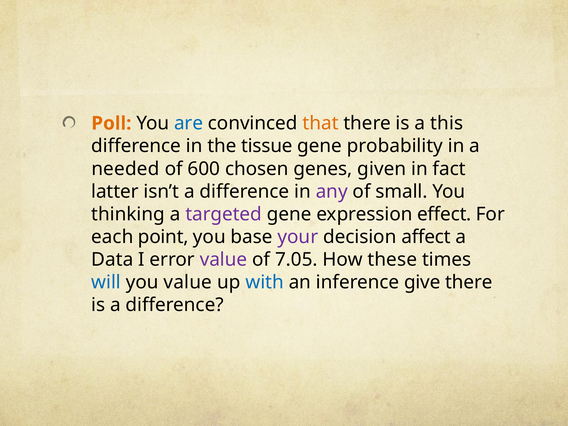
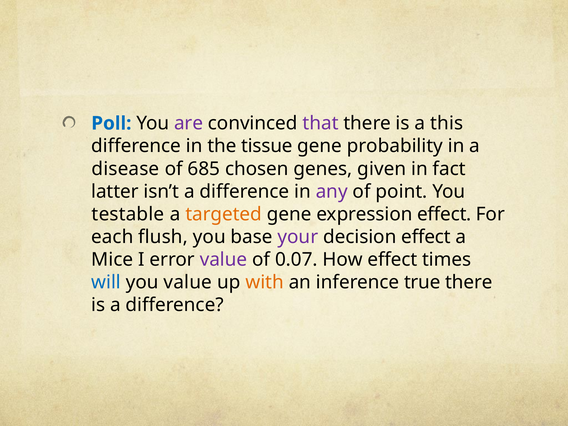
Poll colour: orange -> blue
are colour: blue -> purple
that colour: orange -> purple
needed: needed -> disease
600: 600 -> 685
small: small -> point
thinking: thinking -> testable
targeted colour: purple -> orange
point: point -> flush
decision affect: affect -> effect
Data: Data -> Mice
7.05: 7.05 -> 0.07
How these: these -> effect
with colour: blue -> orange
give: give -> true
